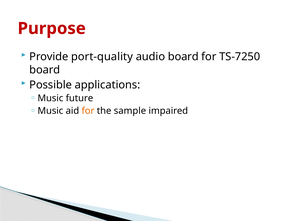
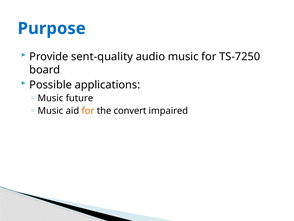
Purpose colour: red -> blue
port-quality: port-quality -> sent-quality
audio board: board -> music
sample: sample -> convert
